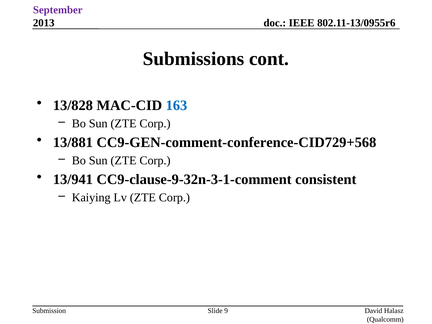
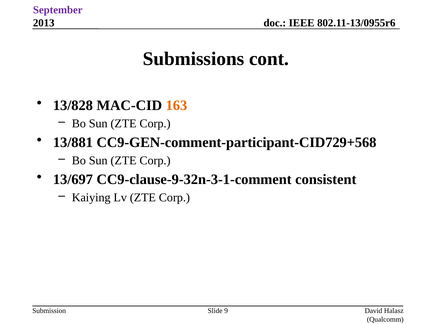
163 colour: blue -> orange
CC9-GEN-comment-conference-CID729+568: CC9-GEN-comment-conference-CID729+568 -> CC9-GEN-comment-participant-CID729+568
13/941: 13/941 -> 13/697
